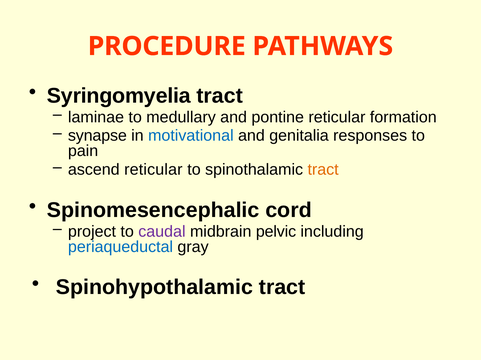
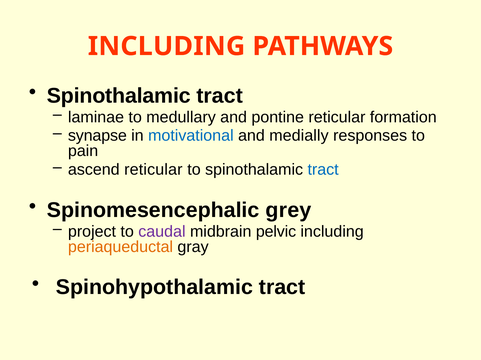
PROCEDURE at (167, 46): PROCEDURE -> INCLUDING
Syringomyelia at (119, 96): Syringomyelia -> Spinothalamic
genitalia: genitalia -> medially
tract at (323, 170) colour: orange -> blue
cord: cord -> grey
periaqueductal colour: blue -> orange
